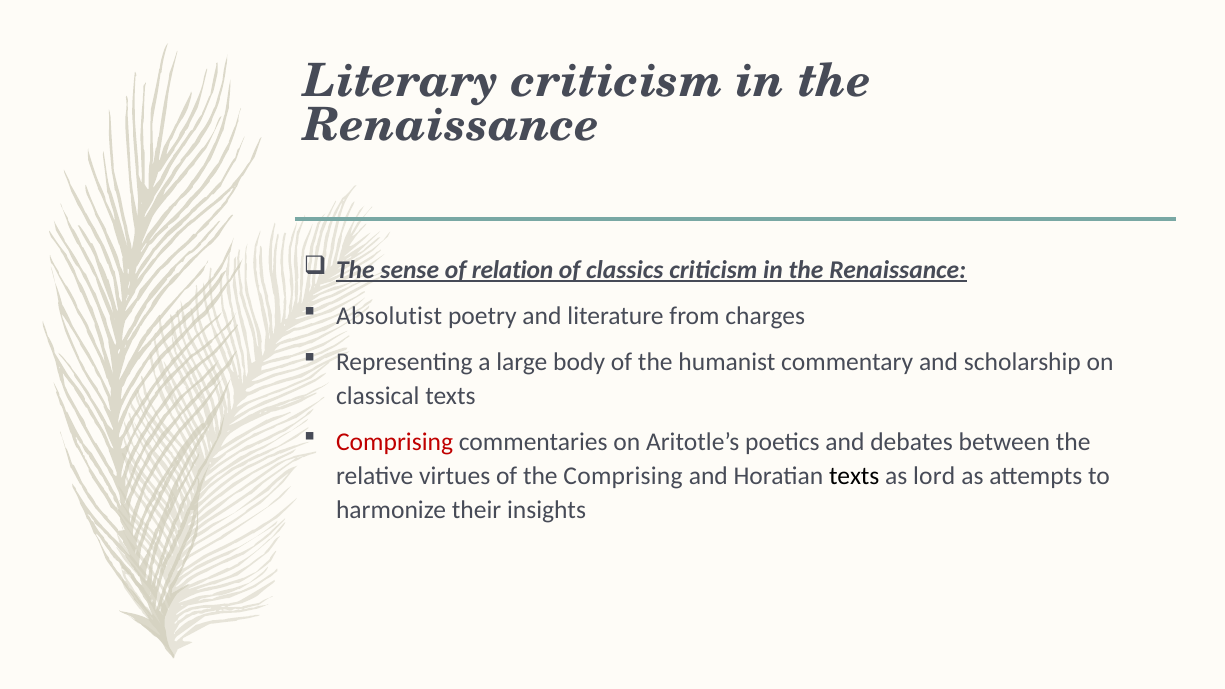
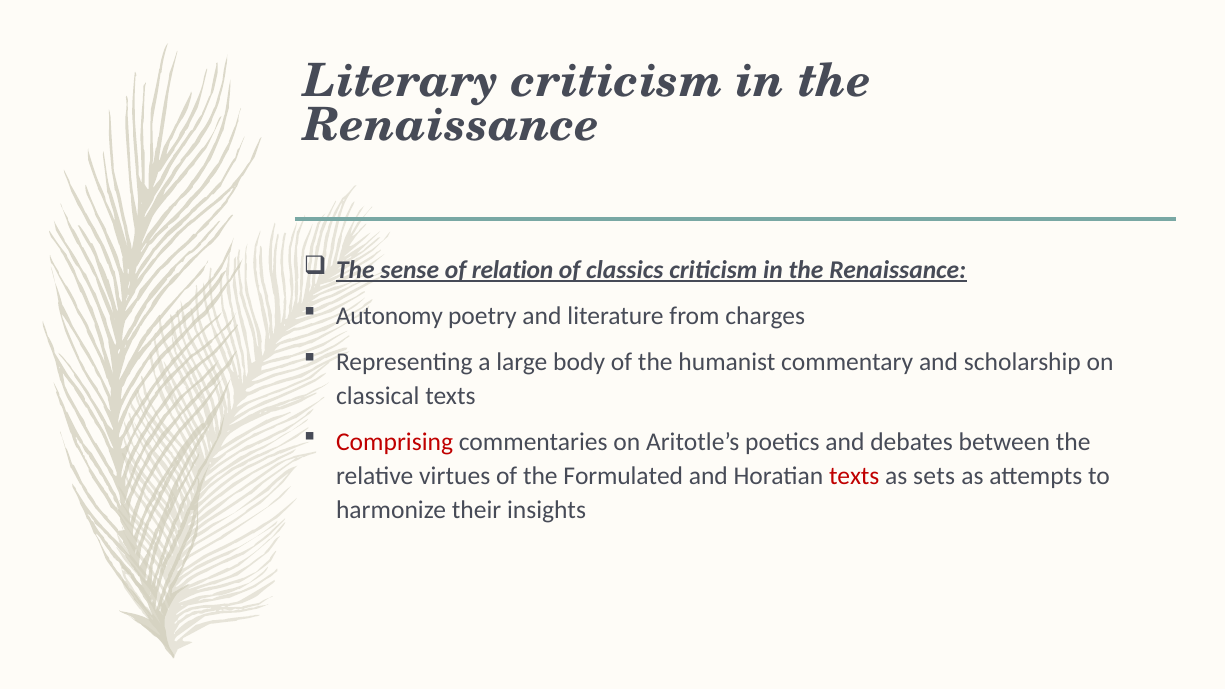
Absolutist: Absolutist -> Autonomy
the Comprising: Comprising -> Formulated
texts at (854, 476) colour: black -> red
lord: lord -> sets
